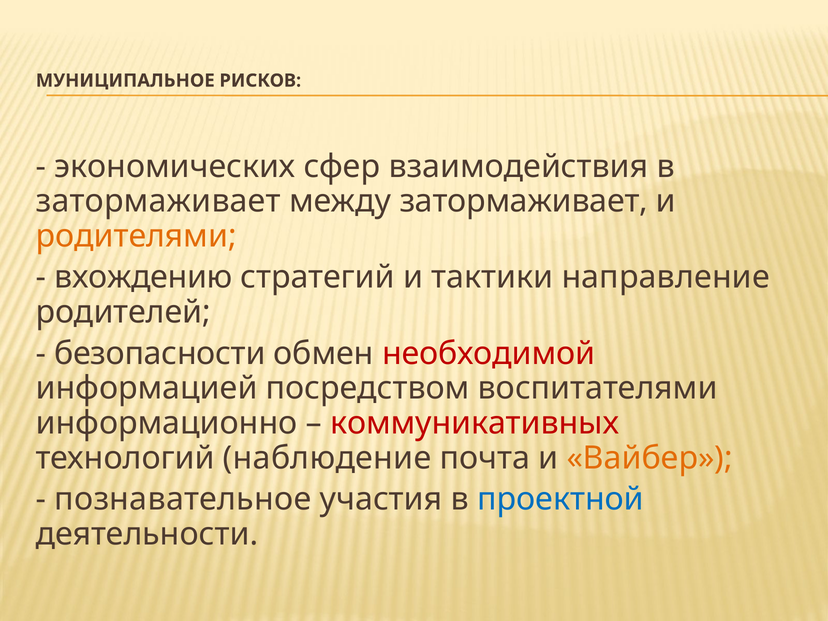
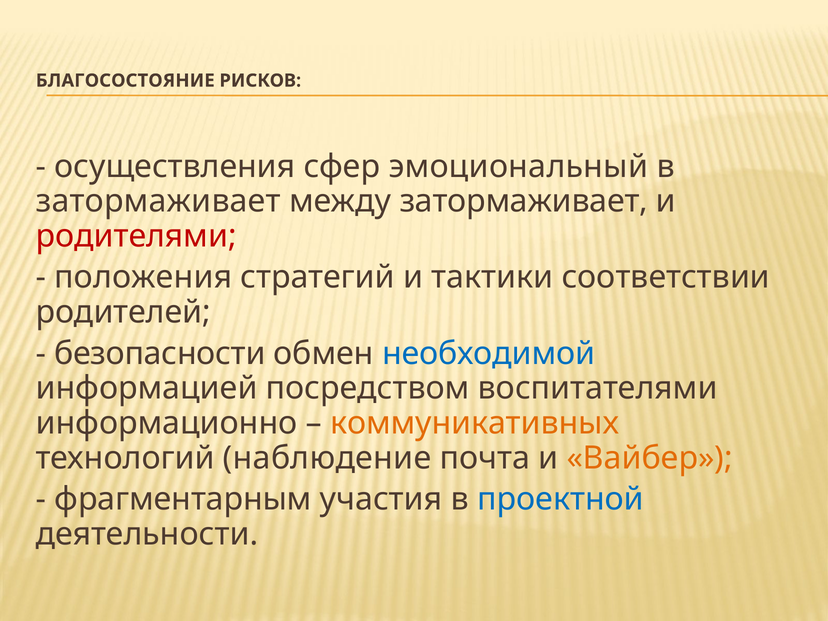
МУНИЦИПАЛЬНОЕ: МУНИЦИПАЛЬНОЕ -> БЛАГОСОСТОЯНИЕ
экономических: экономических -> осуществления
взаимодействия: взаимодействия -> эмоциональный
родителями colour: orange -> red
вхождению: вхождению -> положения
направление: направление -> соответствии
необходимой colour: red -> blue
коммуникативных colour: red -> orange
познавательное: познавательное -> фрагментарным
